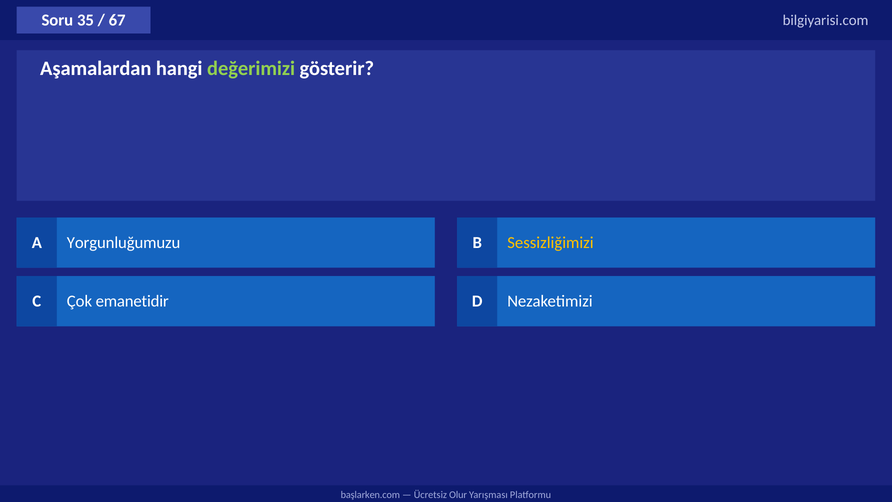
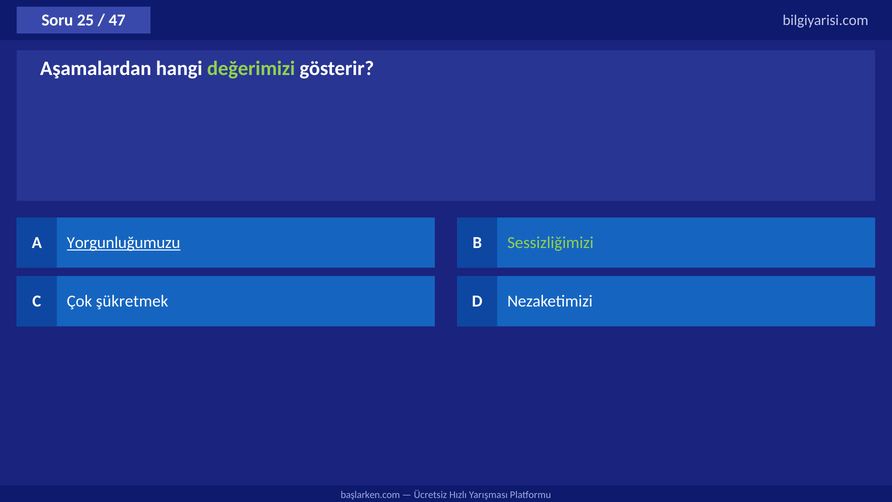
35: 35 -> 25
67: 67 -> 47
Yorgunluğumuzu underline: none -> present
Sessizliğimizi colour: yellow -> light green
emanetidir: emanetidir -> şükretmek
Olur: Olur -> Hızlı
